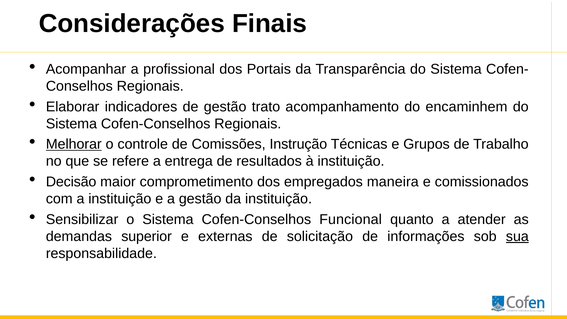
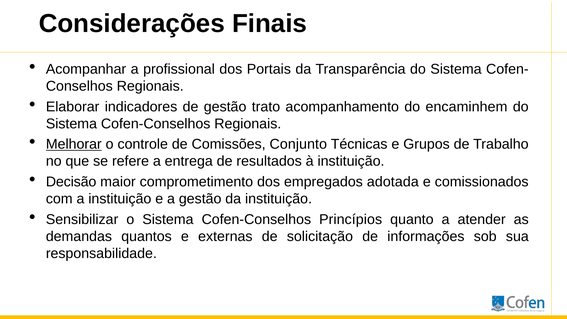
Instrução: Instrução -> Conjunto
maneira: maneira -> adotada
Funcional: Funcional -> Princípios
superior: superior -> quantos
sua underline: present -> none
